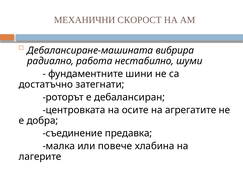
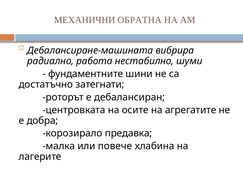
СКОРОСТ: СКОРОСТ -> ОБРАТНА
съединение: съединение -> корозирало
